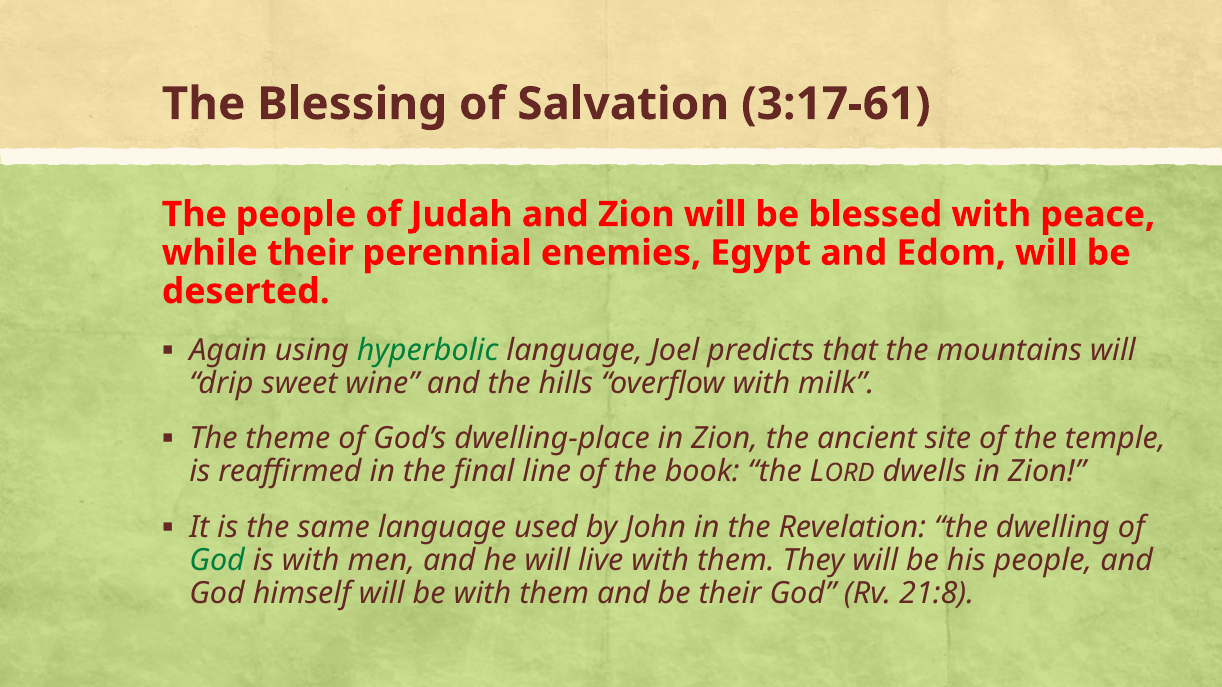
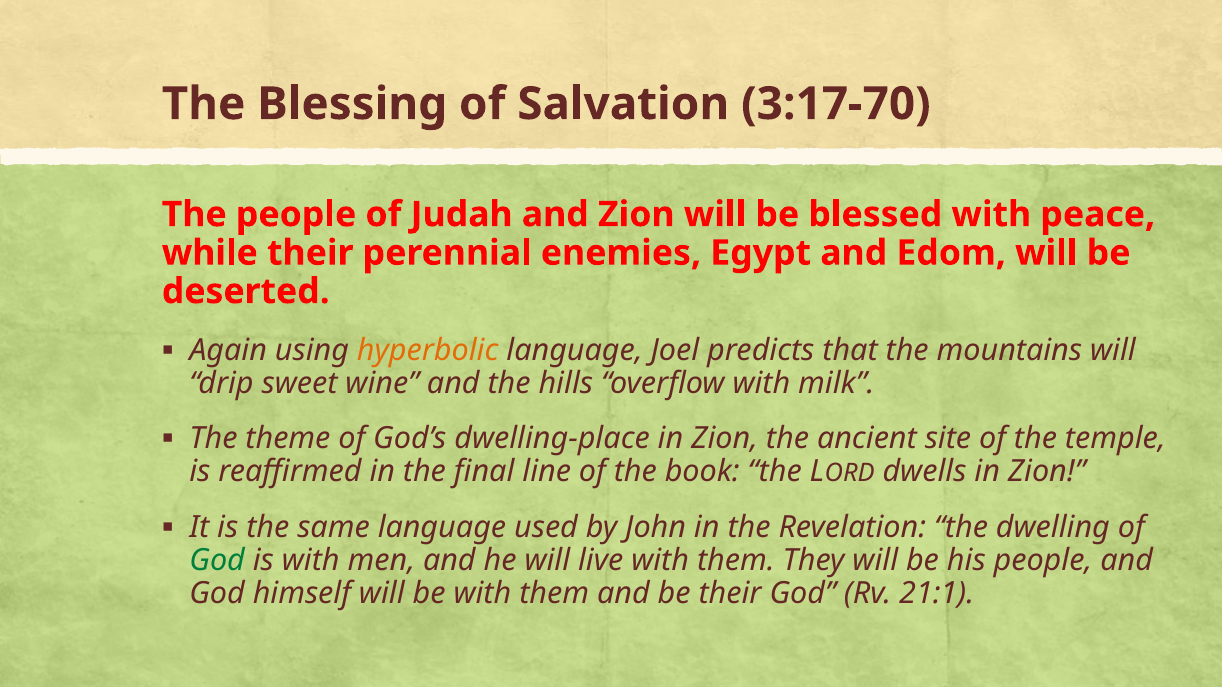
3:17-61: 3:17-61 -> 3:17-70
hyperbolic colour: green -> orange
21:8: 21:8 -> 21:1
